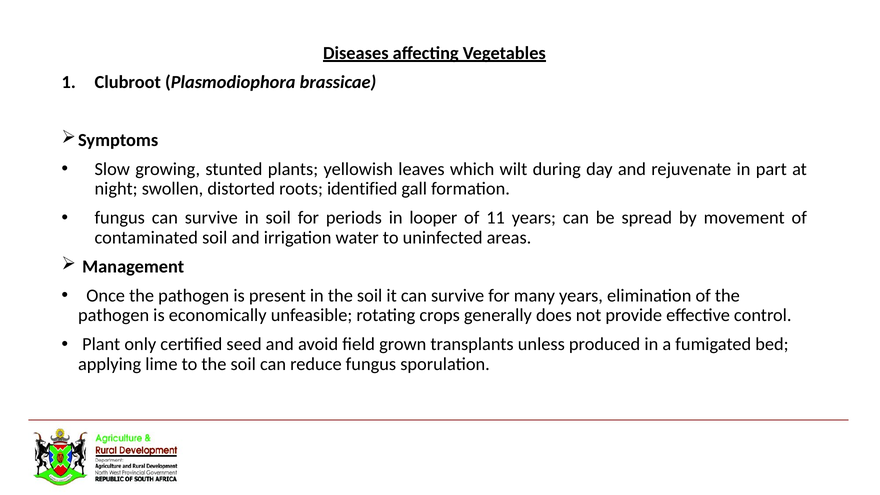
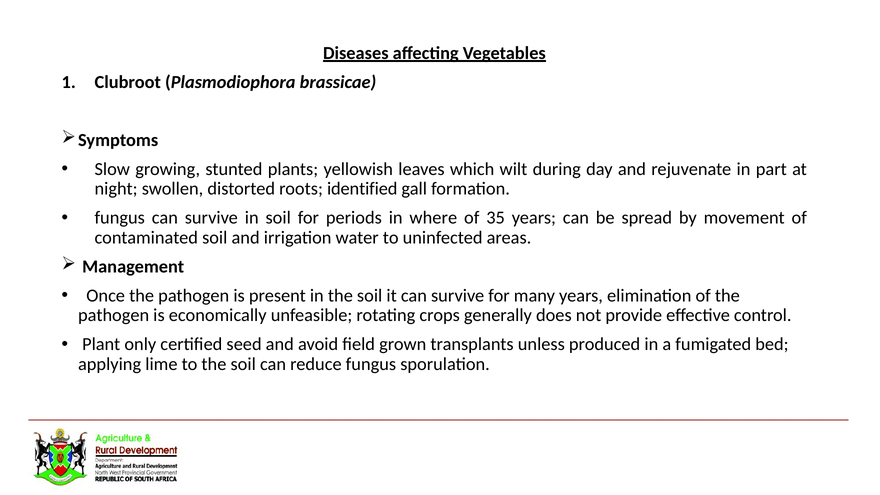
looper: looper -> where
11: 11 -> 35
